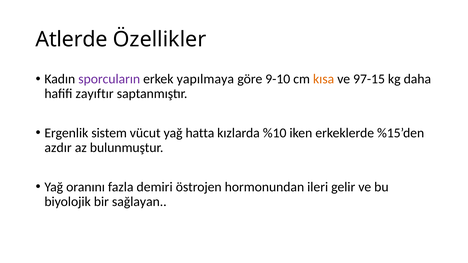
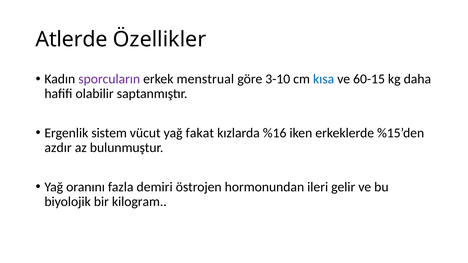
yapılmaya: yapılmaya -> menstrual
9-10: 9-10 -> 3-10
kısa colour: orange -> blue
97-15: 97-15 -> 60-15
zayıftır: zayıftır -> olabilir
hatta: hatta -> fakat
%10: %10 -> %16
sağlayan: sağlayan -> kilogram
